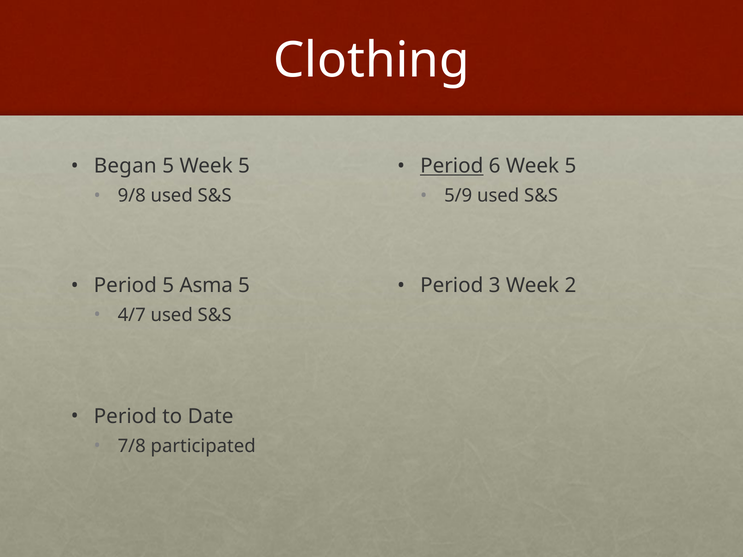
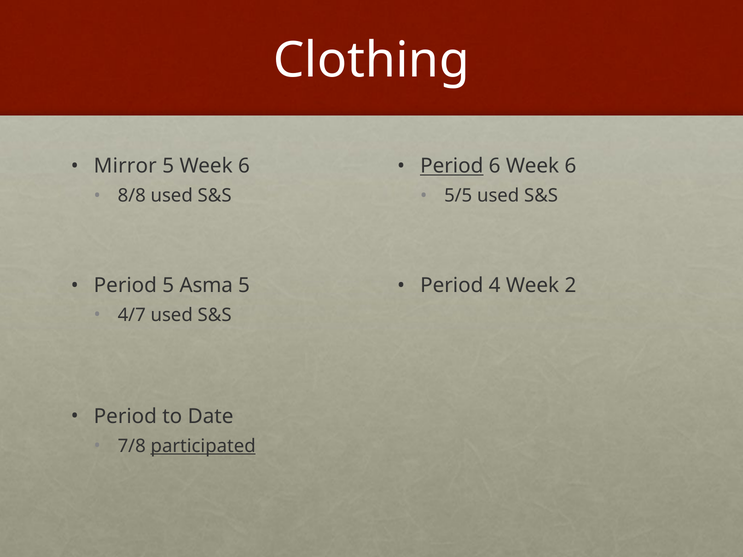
Began: Began -> Mirror
5 Week 5: 5 -> 6
6 Week 5: 5 -> 6
9/8: 9/8 -> 8/8
5/9: 5/9 -> 5/5
3: 3 -> 4
participated underline: none -> present
